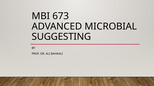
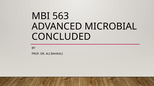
673: 673 -> 563
SUGGESTING: SUGGESTING -> CONCLUDED
